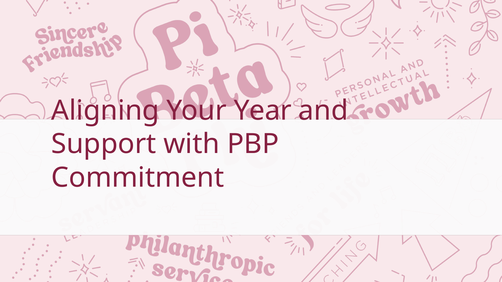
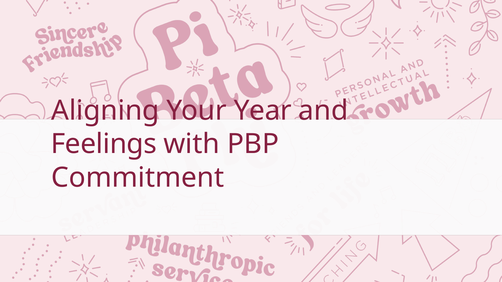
Support: Support -> Feelings
